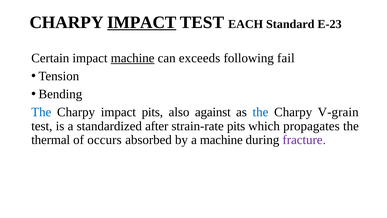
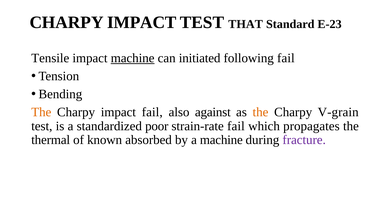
IMPACT at (142, 22) underline: present -> none
EACH: EACH -> THAT
Certain: Certain -> Tensile
exceeds: exceeds -> initiated
The at (41, 112) colour: blue -> orange
impact pits: pits -> fail
the at (260, 112) colour: blue -> orange
after: after -> poor
strain-rate pits: pits -> fail
occurs: occurs -> known
